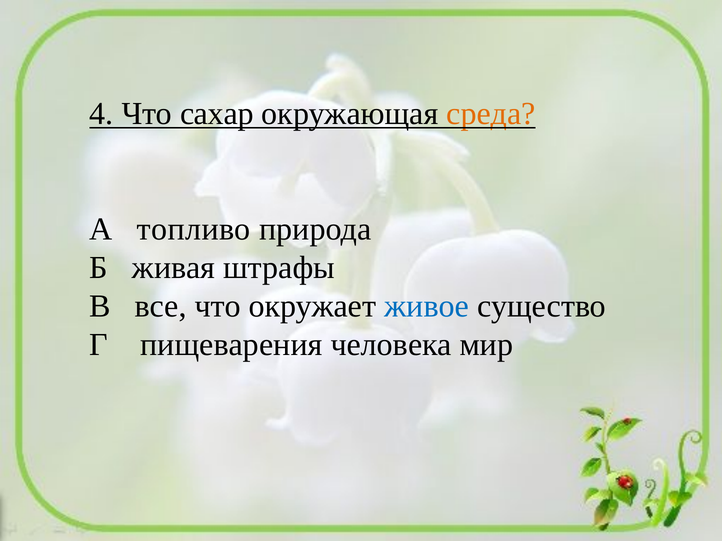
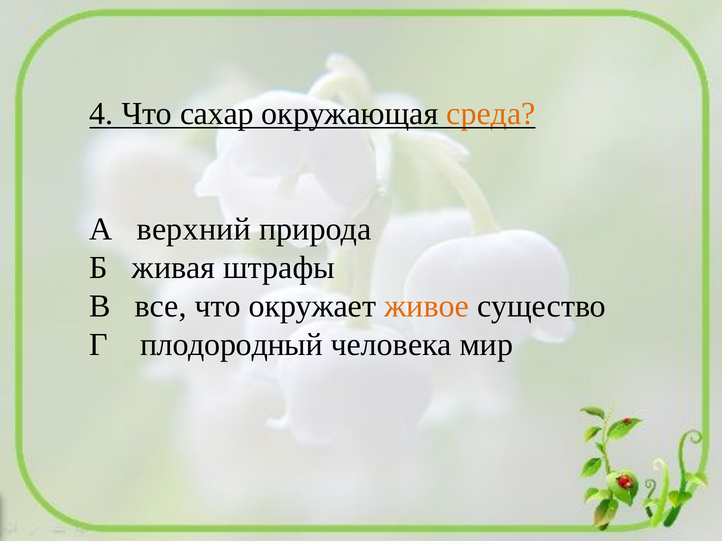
топливо: топливо -> верхний
живое colour: blue -> orange
пищеварения: пищеварения -> плодородный
